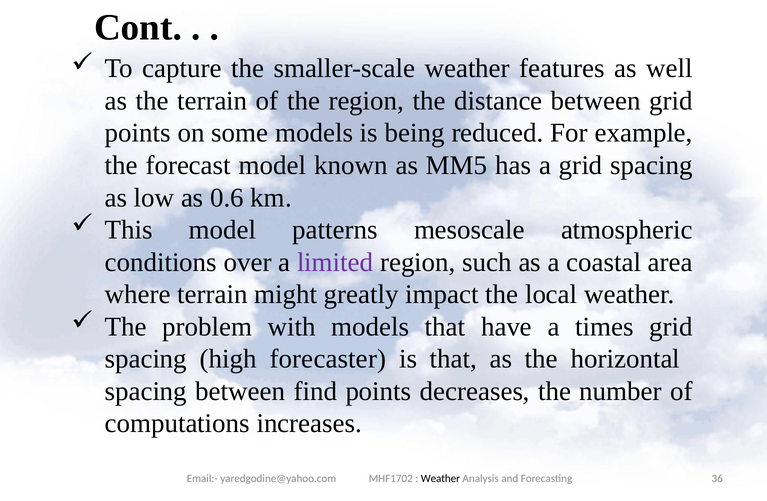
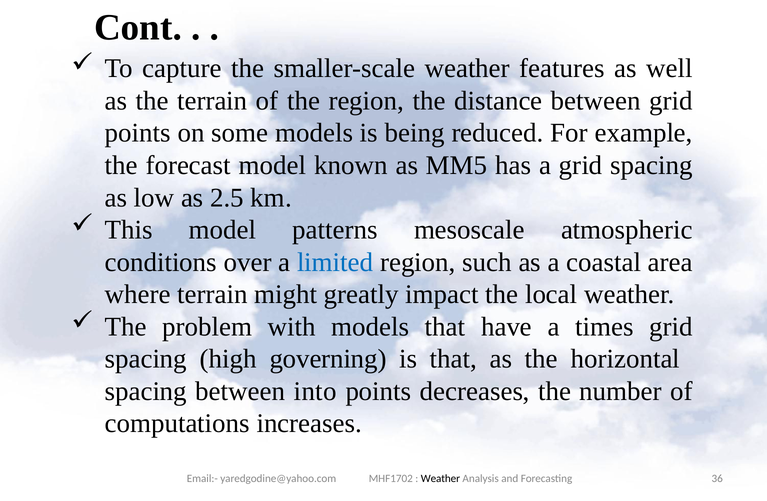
0.6: 0.6 -> 2.5
limited colour: purple -> blue
forecaster: forecaster -> governing
find: find -> into
